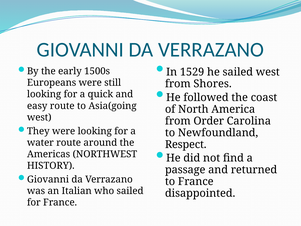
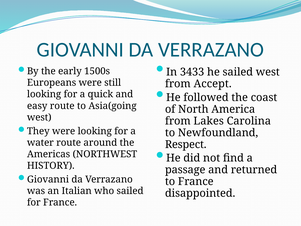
1529: 1529 -> 3433
Shores: Shores -> Accept
Order: Order -> Lakes
